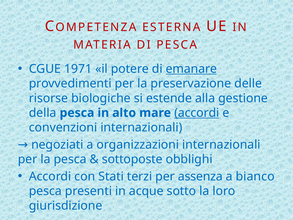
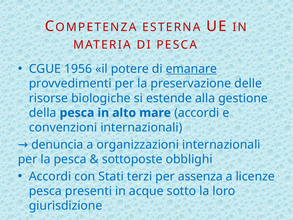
1971: 1971 -> 1956
accordi at (197, 113) underline: present -> none
negoziati: negoziati -> denuncia
bianco: bianco -> licenze
